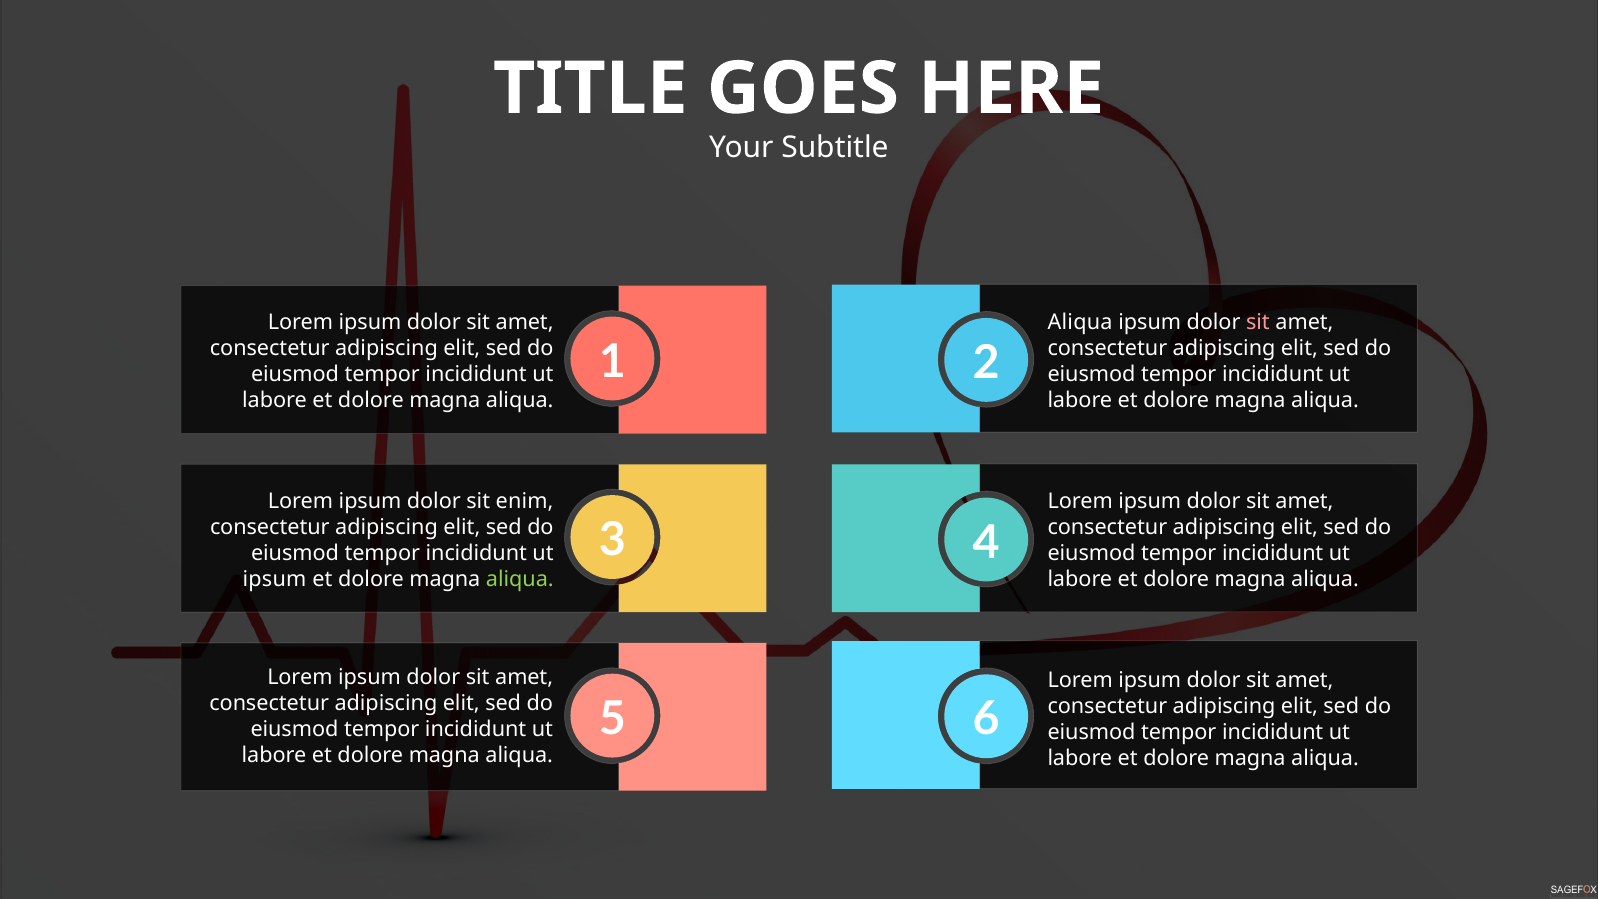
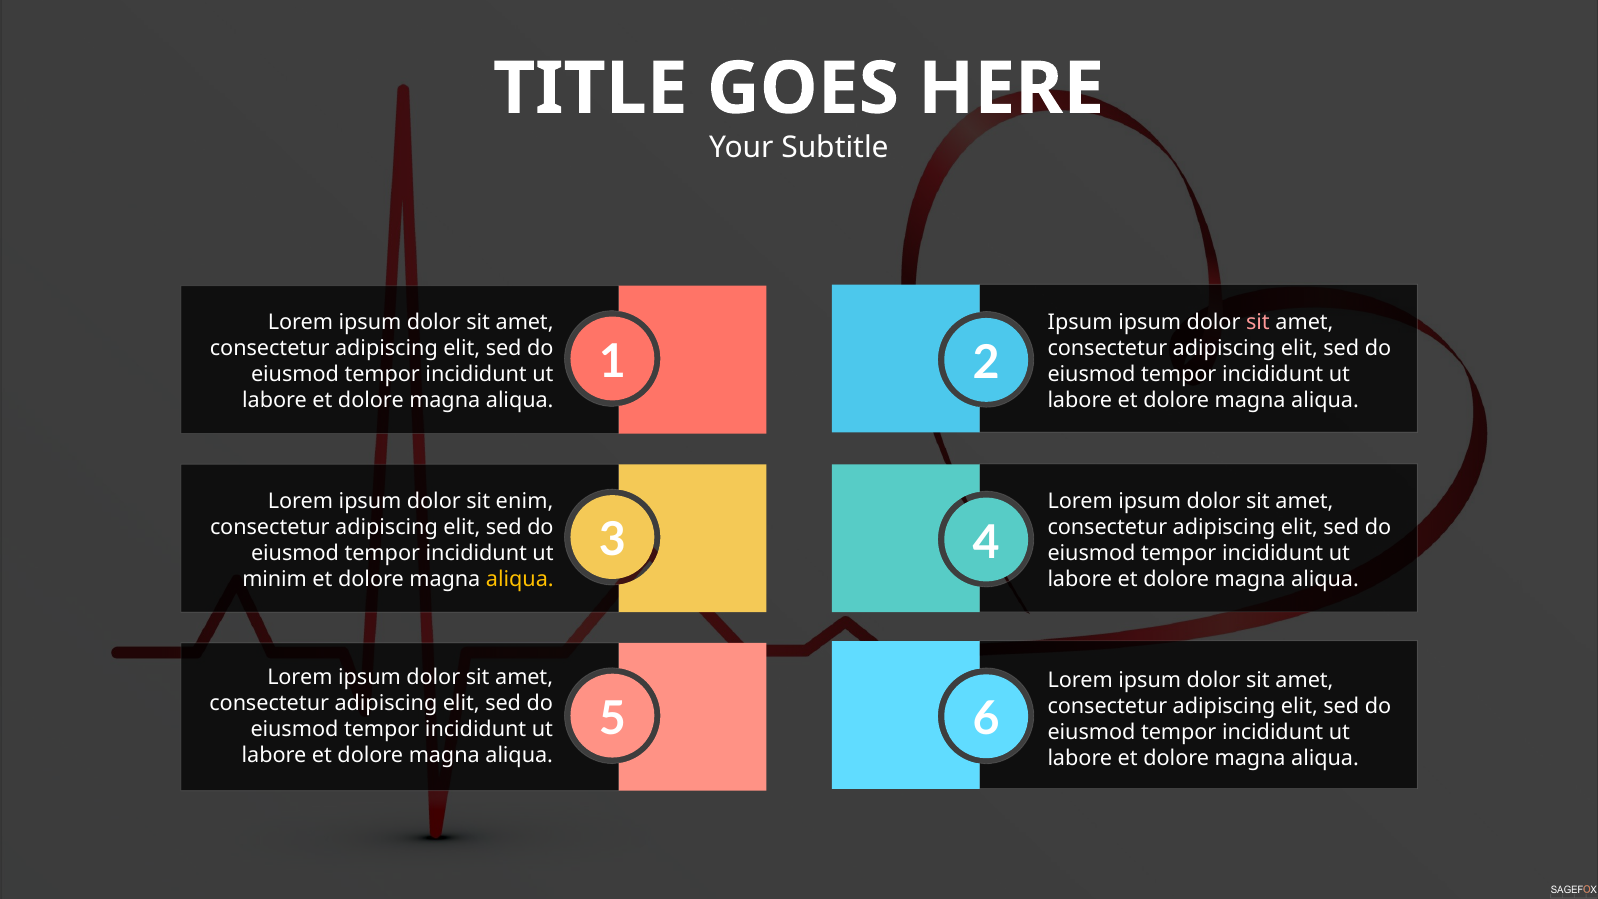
Aliqua at (1080, 322): Aliqua -> Ipsum
ipsum at (275, 579): ipsum -> minim
aliqua at (520, 579) colour: light green -> yellow
